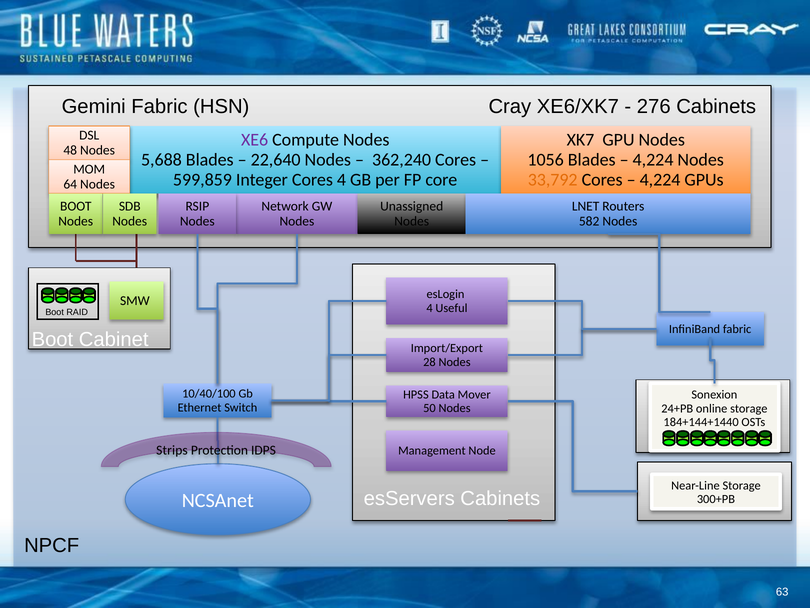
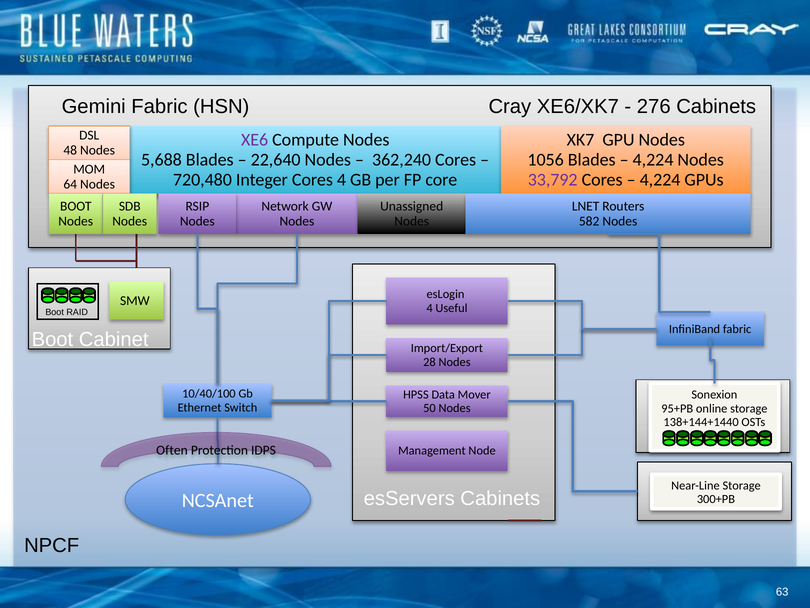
599,859: 599,859 -> 720,480
33,792 colour: orange -> purple
24+PB: 24+PB -> 95+PB
184+144+1440: 184+144+1440 -> 138+144+1440
Strips: Strips -> Often
